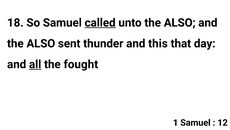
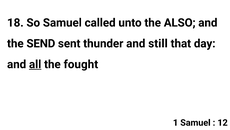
called underline: present -> none
ALSO at (41, 43): ALSO -> SEND
this: this -> still
